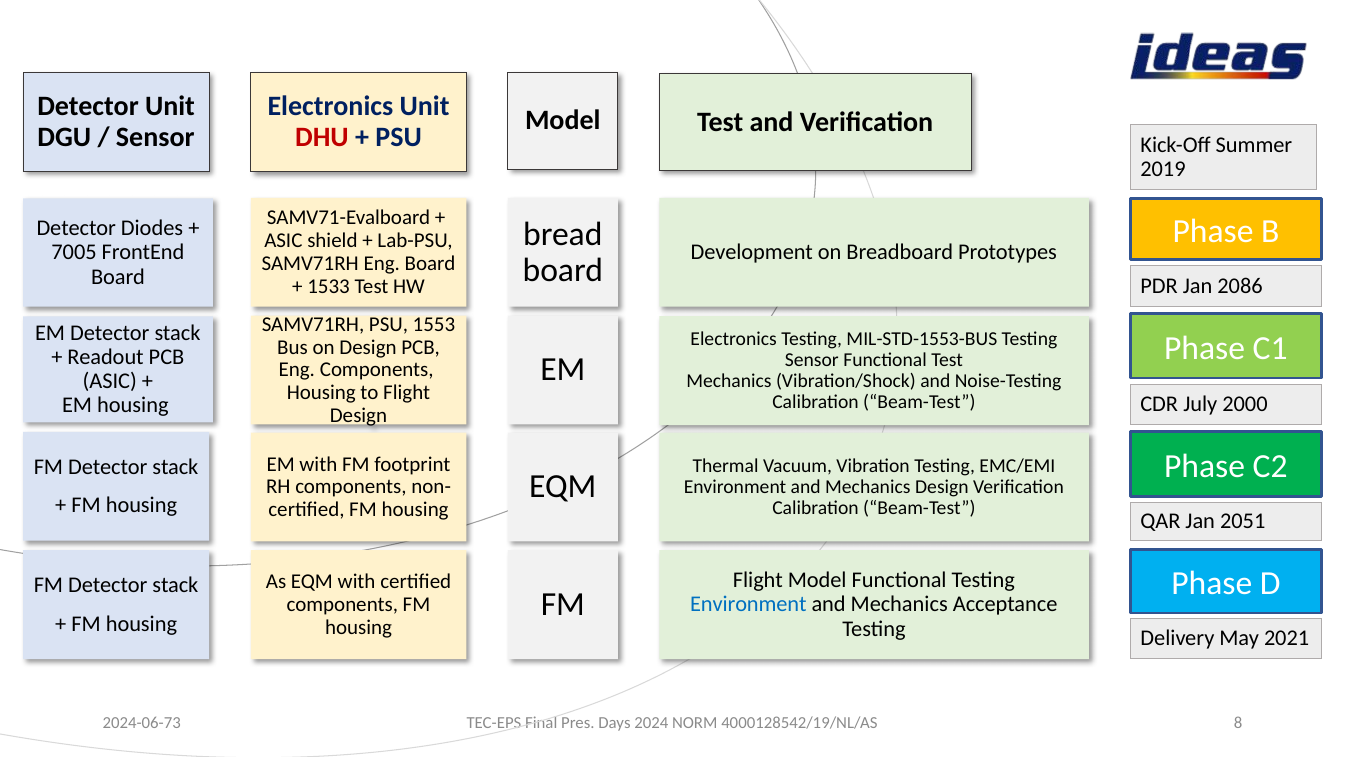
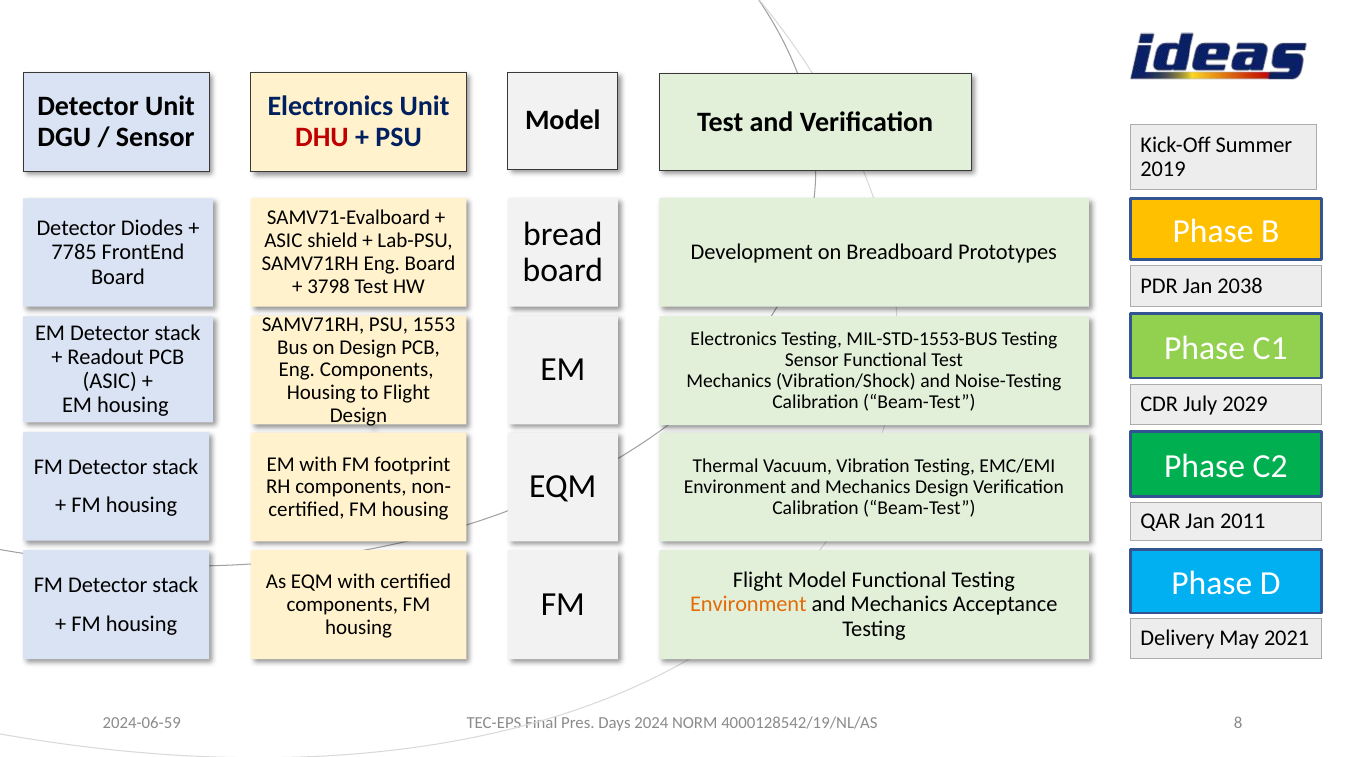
7005: 7005 -> 7785
2086: 2086 -> 2038
1533: 1533 -> 3798
2000: 2000 -> 2029
2051: 2051 -> 2011
Environment at (748, 604) colour: blue -> orange
2024-06-73: 2024-06-73 -> 2024-06-59
